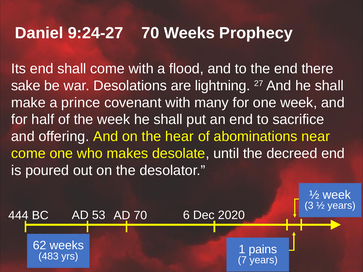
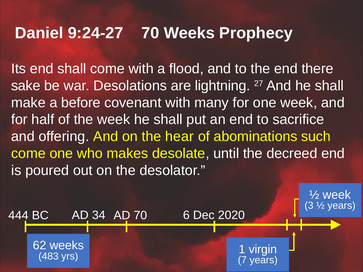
prince: prince -> before
near: near -> such
53: 53 -> 34
pains: pains -> virgin
